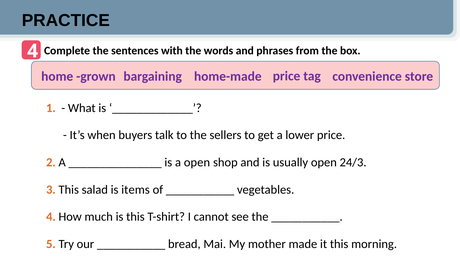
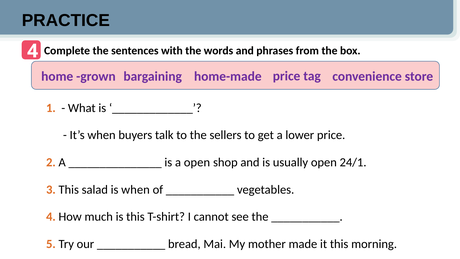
24/3: 24/3 -> 24/1
is items: items -> when
